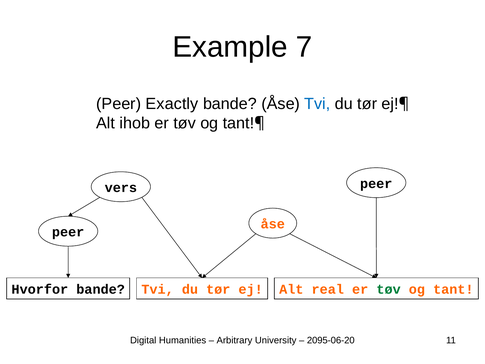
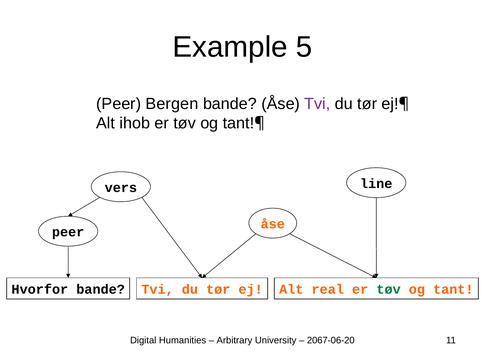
7: 7 -> 5
Exactly: Exactly -> Bergen
Tvi at (317, 104) colour: blue -> purple
vers peer: peer -> line
2095-06-20: 2095-06-20 -> 2067-06-20
